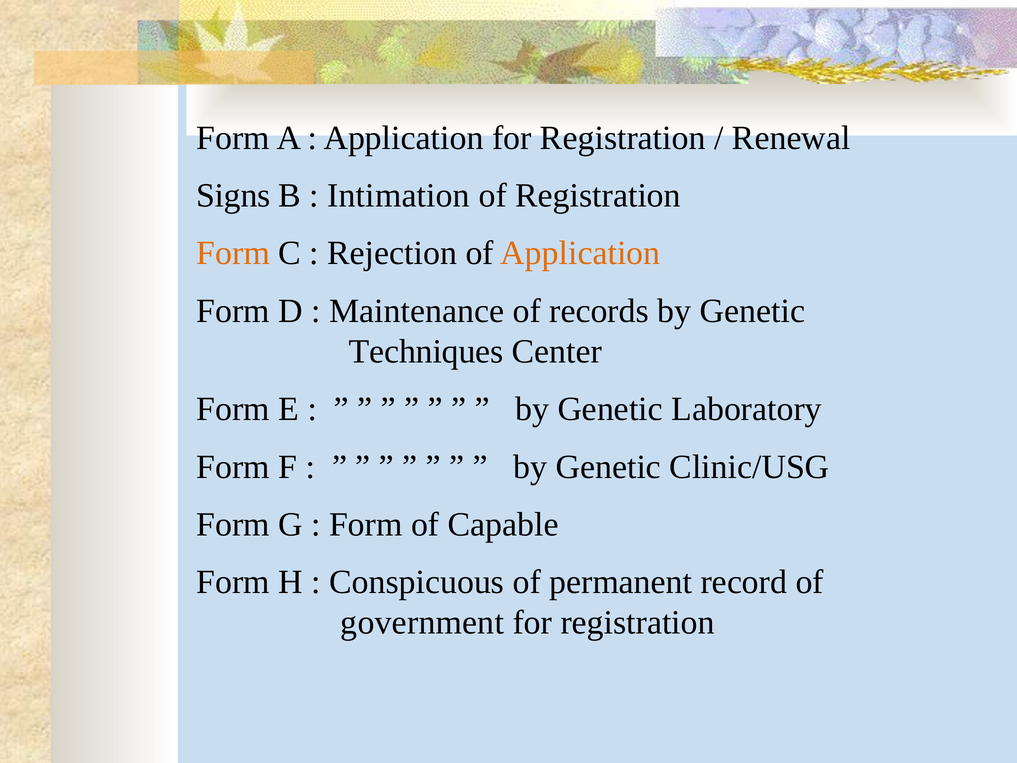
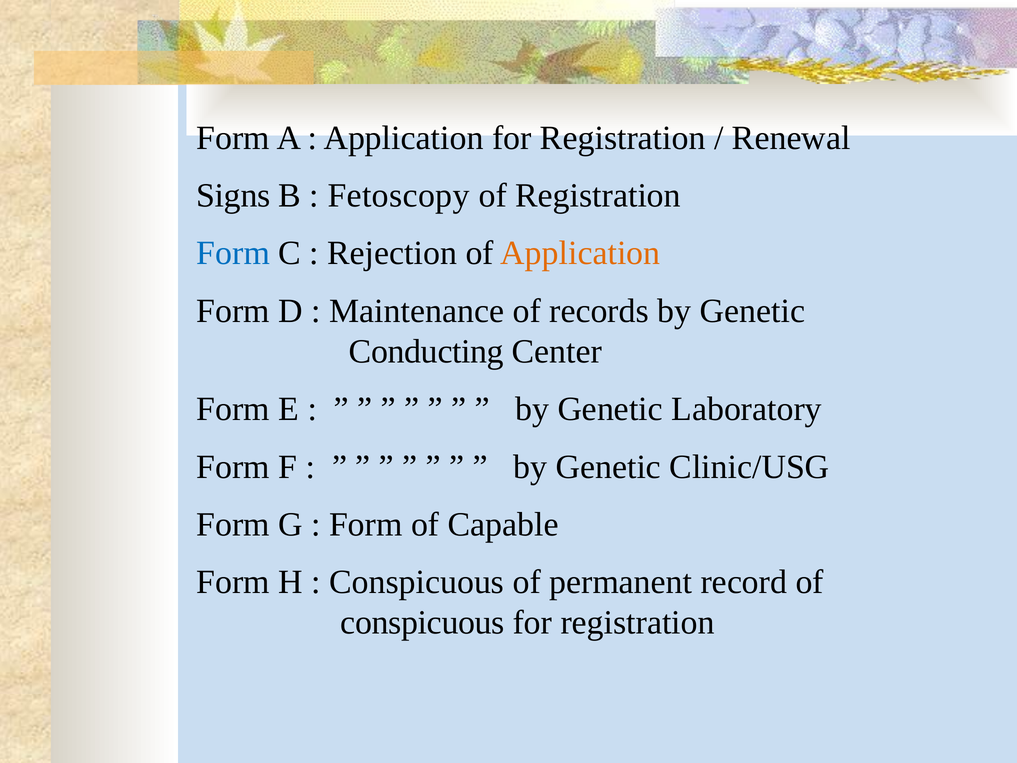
Intimation: Intimation -> Fetoscopy
Form at (233, 253) colour: orange -> blue
Techniques: Techniques -> Conducting
government at (422, 623): government -> conspicuous
